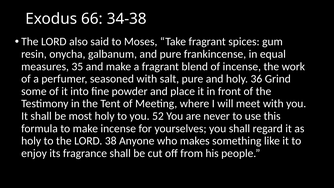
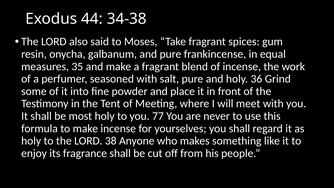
66: 66 -> 44
52: 52 -> 77
